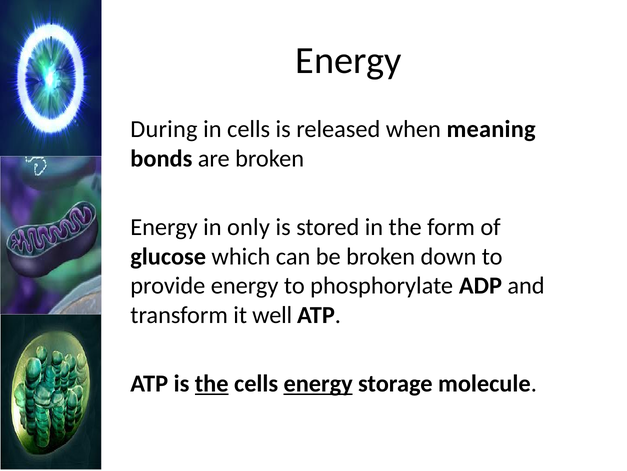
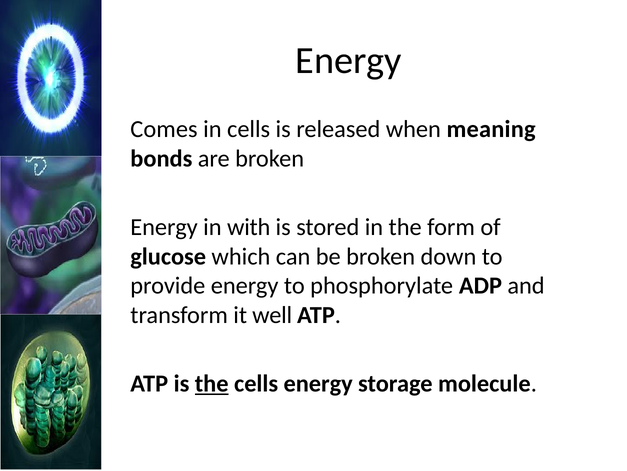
During: During -> Comes
only: only -> with
energy at (318, 383) underline: present -> none
